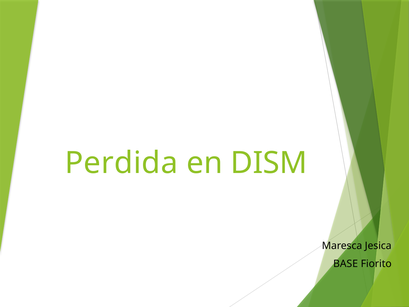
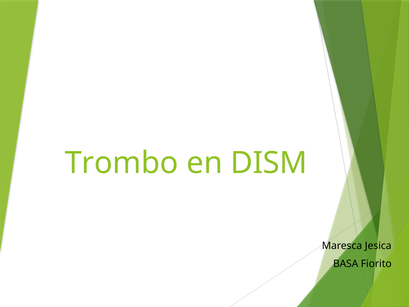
Perdida: Perdida -> Trombo
BASE: BASE -> BASA
